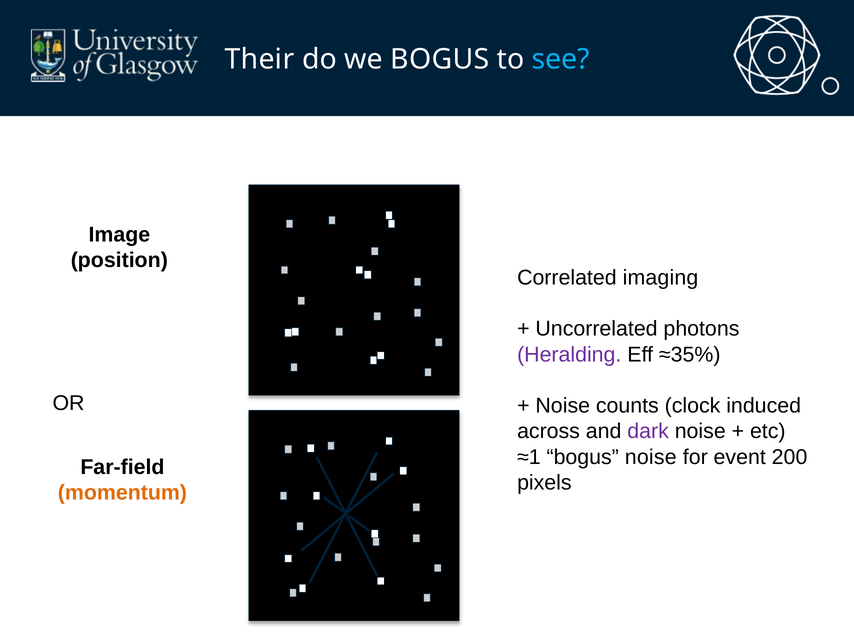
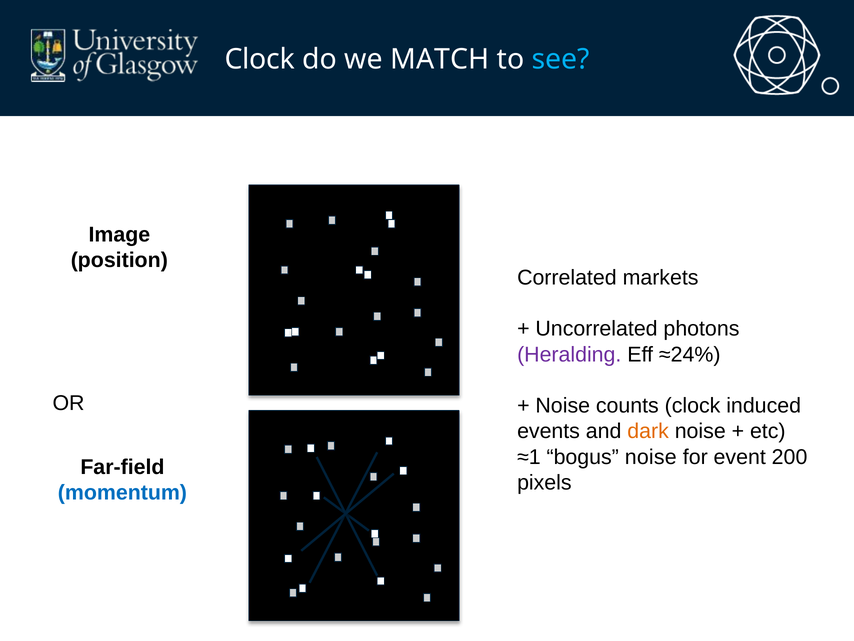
Their at (259, 59): Their -> Clock
we BOGUS: BOGUS -> MATCH
imaging: imaging -> markets
≈35%: ≈35% -> ≈24%
across: across -> events
dark colour: purple -> orange
momentum colour: orange -> blue
